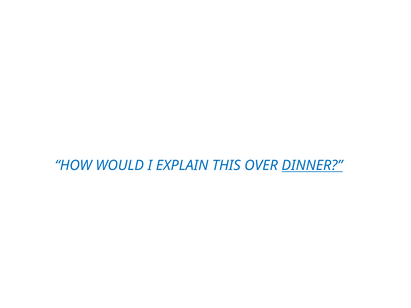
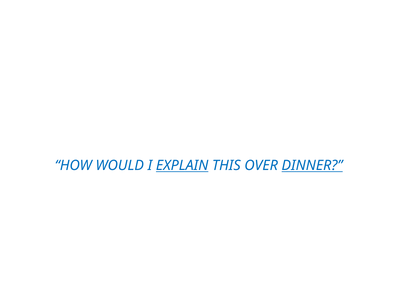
EXPLAIN underline: none -> present
